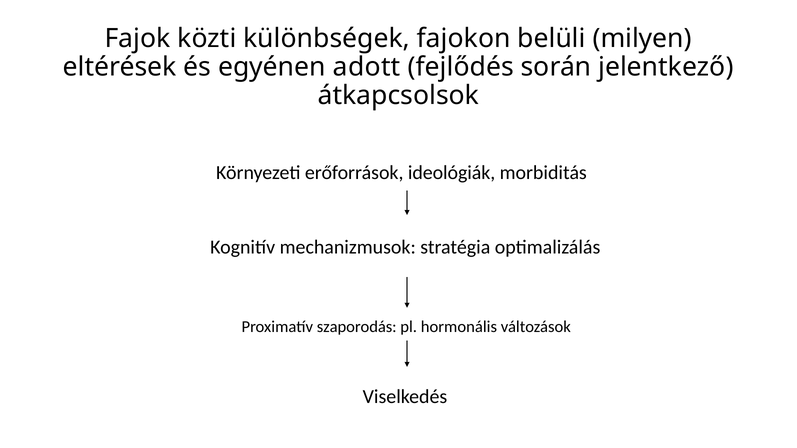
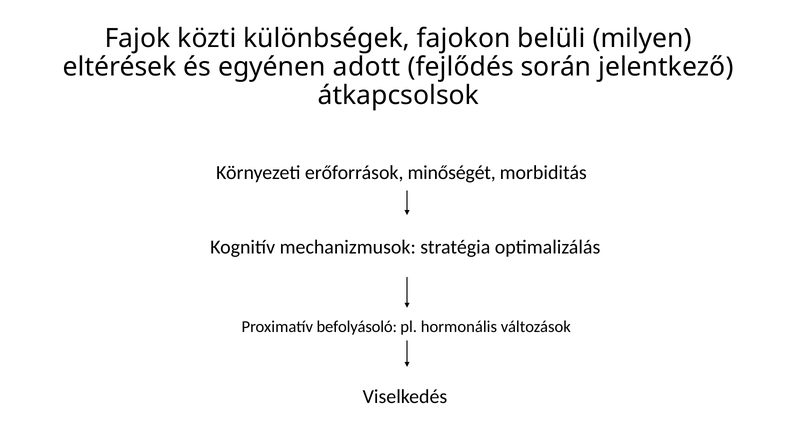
ideológiák: ideológiák -> minőségét
szaporodás: szaporodás -> befolyásoló
